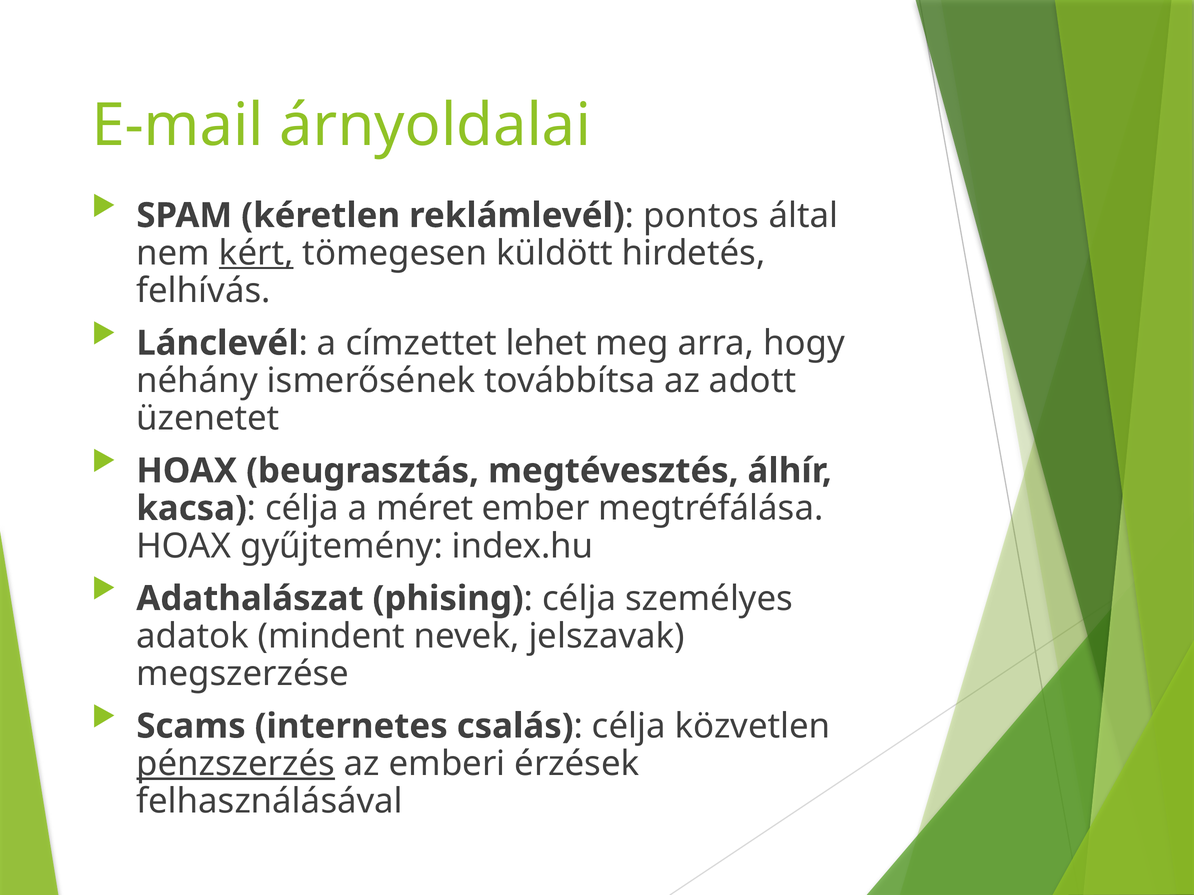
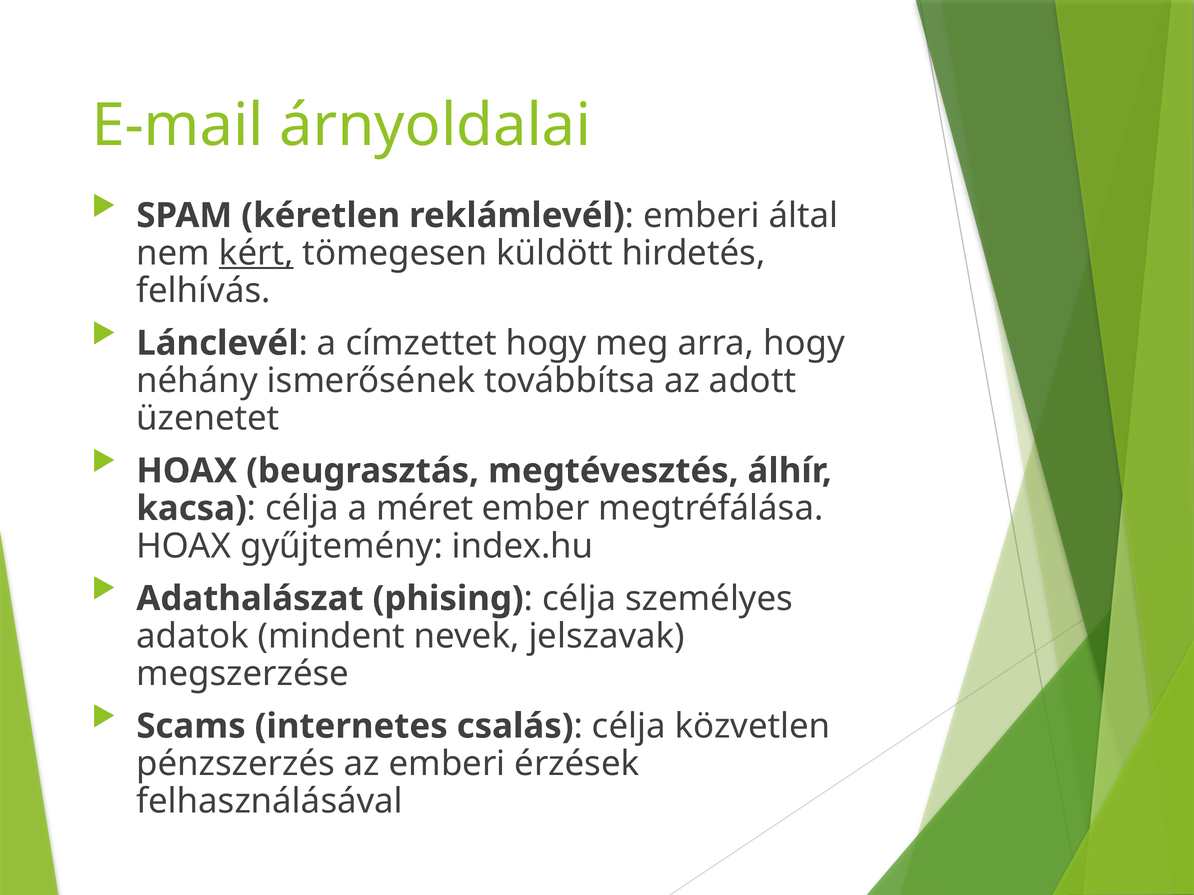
pontos at (701, 216): pontos -> emberi
címzettet lehet: lehet -> hogy
pénzszerzés underline: present -> none
